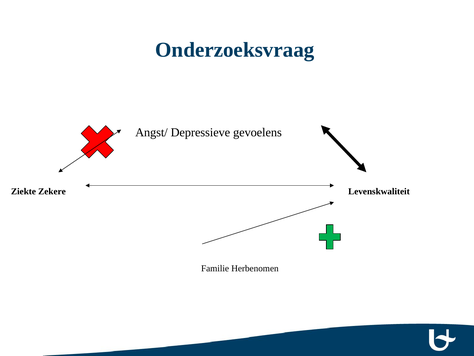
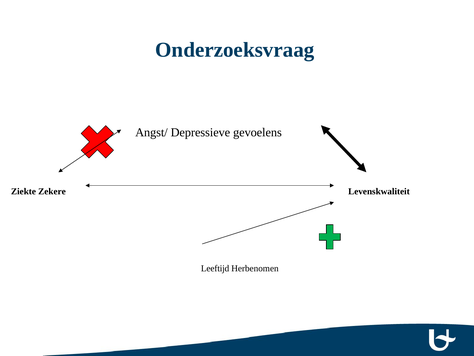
Familie: Familie -> Leeftijd
